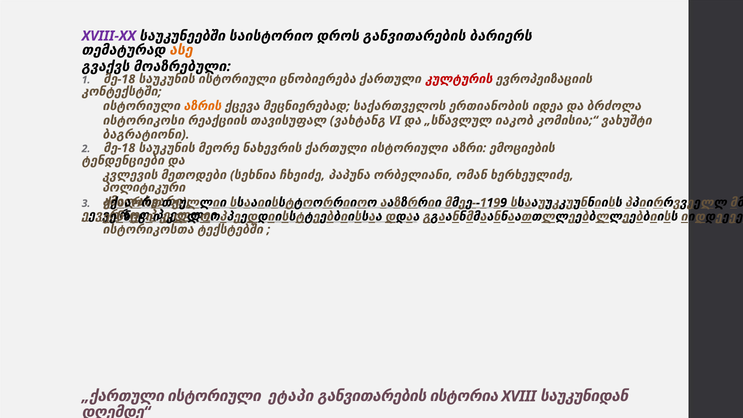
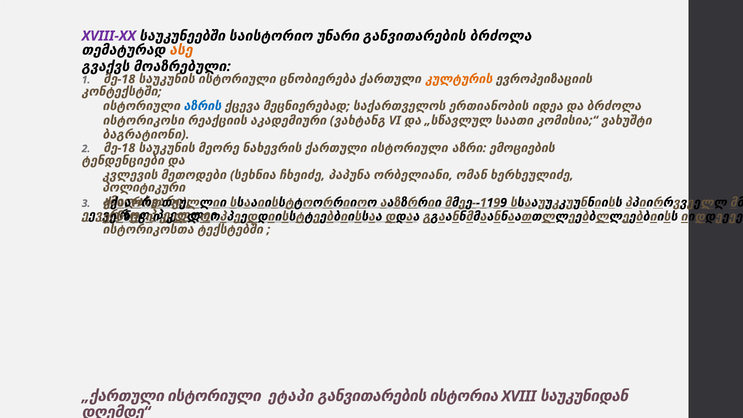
დროს: დროს -> უნარი
განვითარების ბარიერს: ბარიერს -> ბრძოლა
კულტურის colour: red -> orange
აზრის colour: orange -> blue
თავისუფალ: თავისუფალ -> აკადემიური
იაკობ: იაკობ -> საათი
